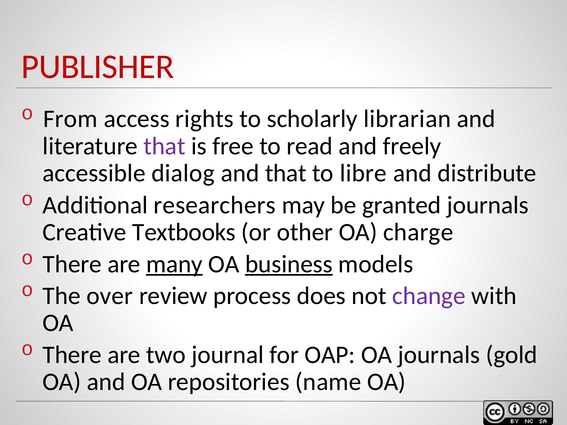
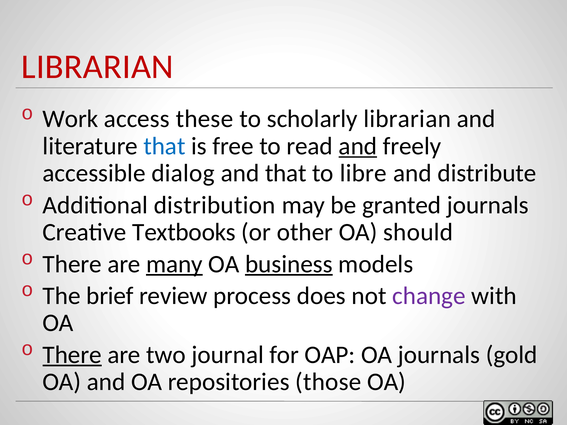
PUBLISHER at (98, 67): PUBLISHER -> LIBRARIAN
From: From -> Work
rights: rights -> these
that at (164, 146) colour: purple -> blue
and at (358, 146) underline: none -> present
researchers: researchers -> distribution
charge: charge -> should
over: over -> brief
There at (72, 355) underline: none -> present
name: name -> those
